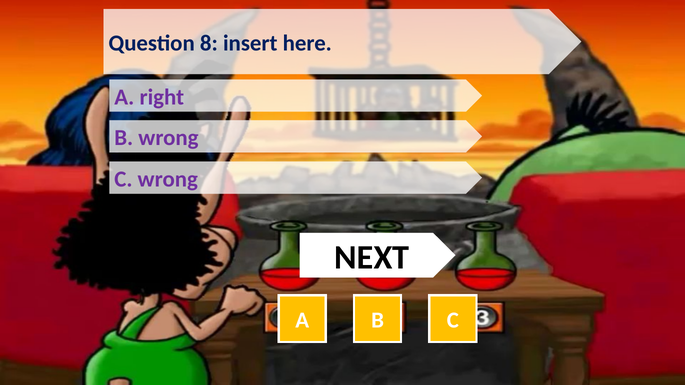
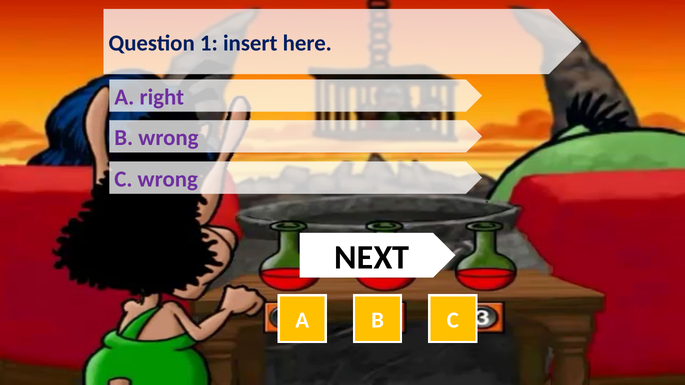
8: 8 -> 1
